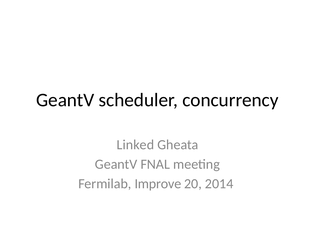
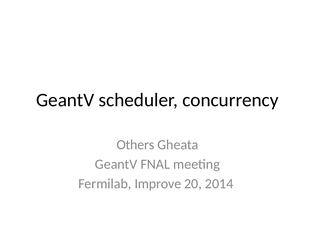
Linked: Linked -> Others
